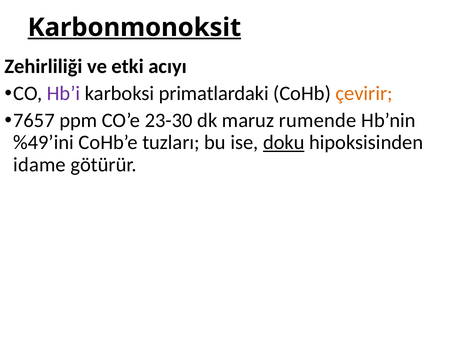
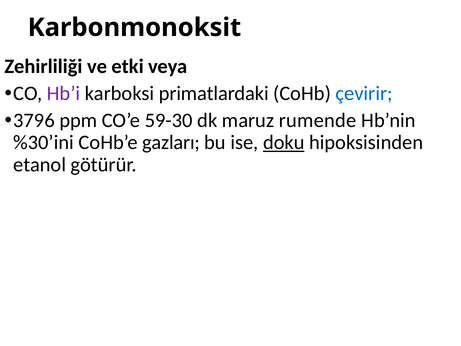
Karbonmonoksit underline: present -> none
acıyı: acıyı -> veya
çevirir colour: orange -> blue
7657: 7657 -> 3796
23-30: 23-30 -> 59-30
%49’ini: %49’ini -> %30’ini
tuzları: tuzları -> gazları
idame: idame -> etanol
